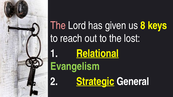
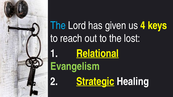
The at (58, 26) colour: pink -> light blue
8: 8 -> 4
General: General -> Healing
